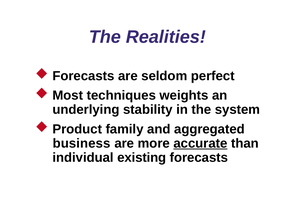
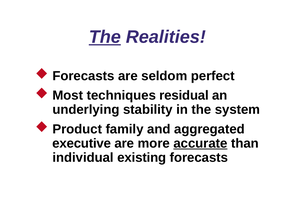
The at (105, 37) underline: none -> present
weights: weights -> residual
business: business -> executive
